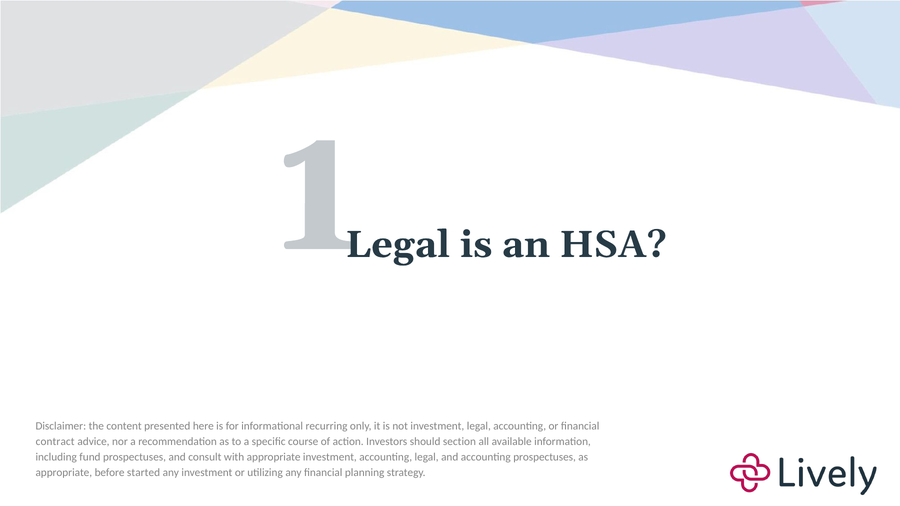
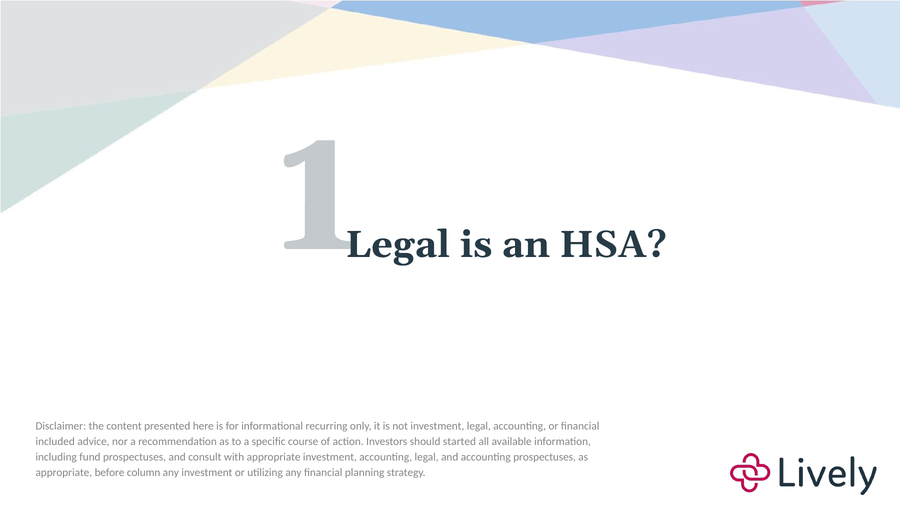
contract: contract -> included
section: section -> started
started: started -> column
